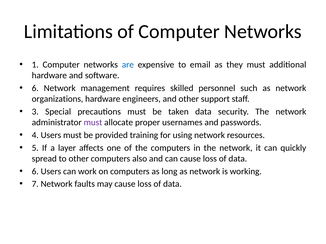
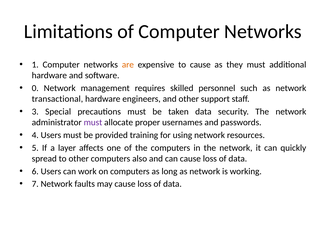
are colour: blue -> orange
to email: email -> cause
6 at (35, 88): 6 -> 0
organizations: organizations -> transactional
